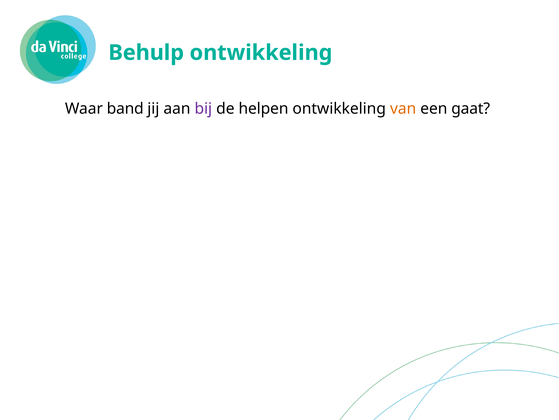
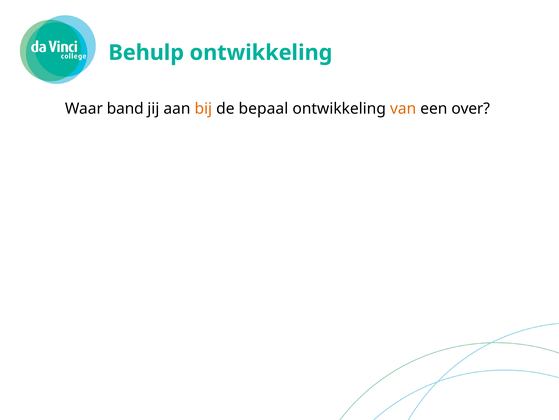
bij colour: purple -> orange
helpen: helpen -> bepaal
gaat: gaat -> over
